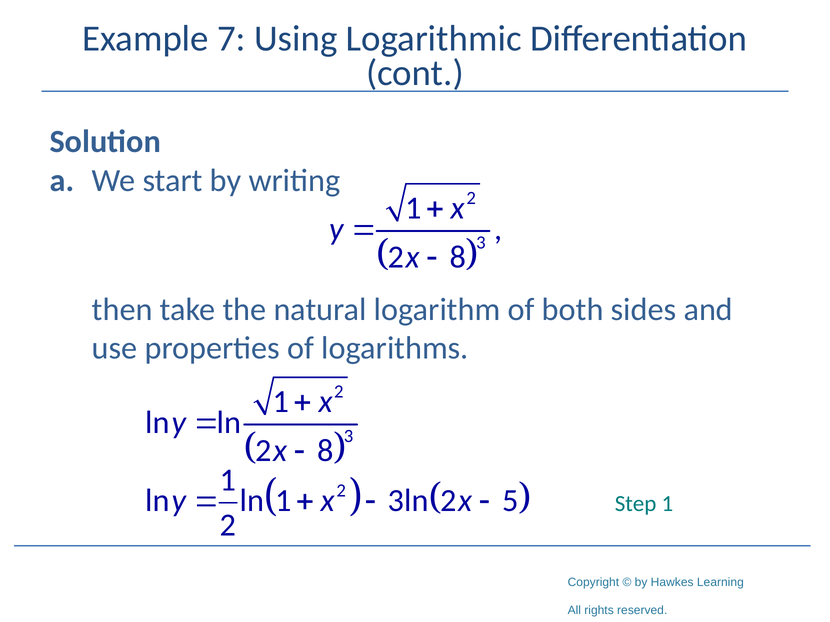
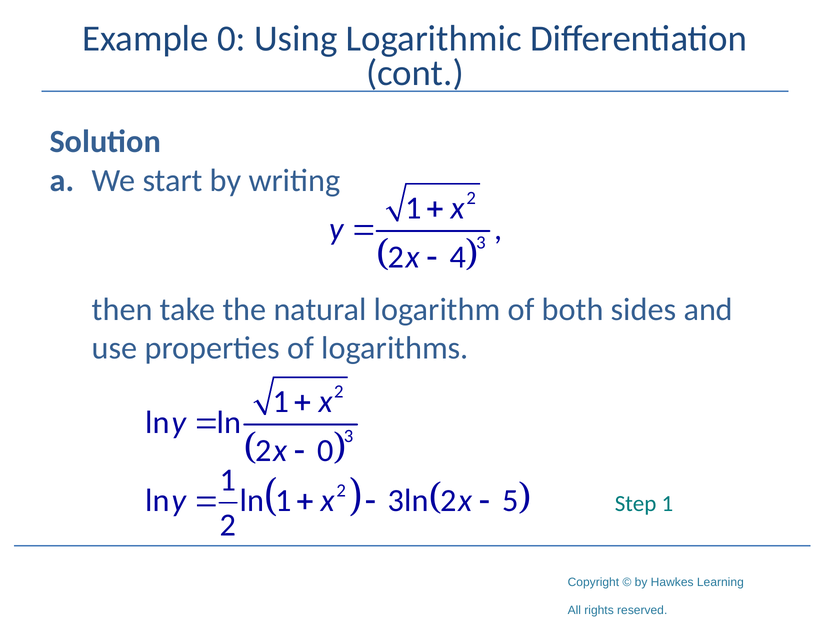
Example 7: 7 -> 0
8 at (458, 257): 8 -> 4
8 at (325, 451): 8 -> 0
